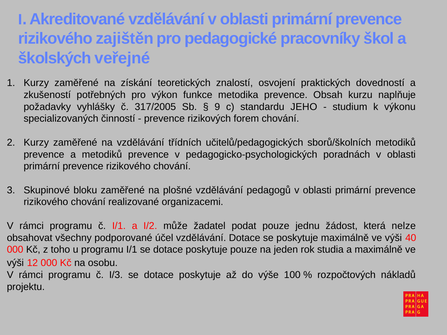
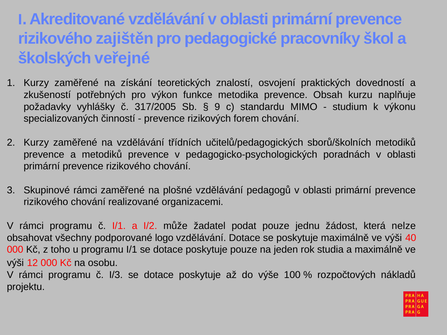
JEHO: JEHO -> MIMO
Skupinové bloku: bloku -> rámci
účel: účel -> logo
